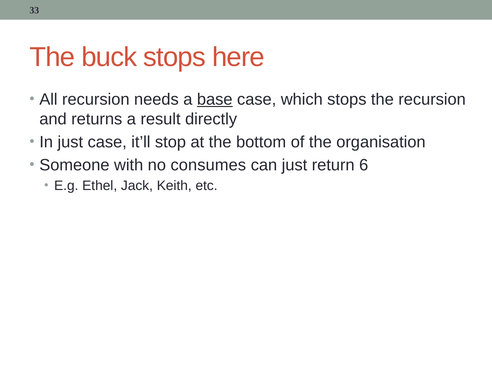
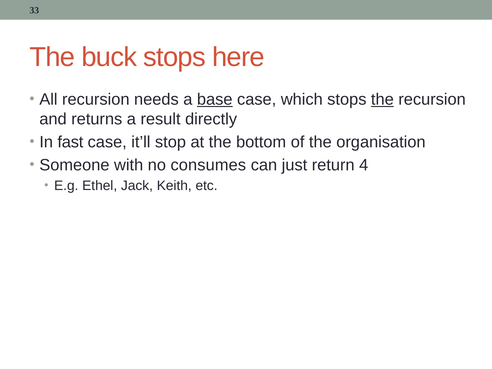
the at (382, 100) underline: none -> present
In just: just -> fast
6: 6 -> 4
